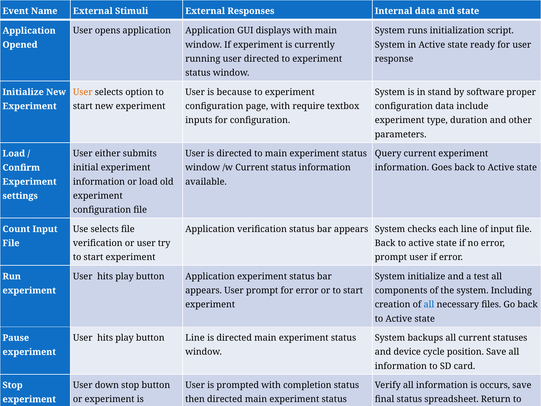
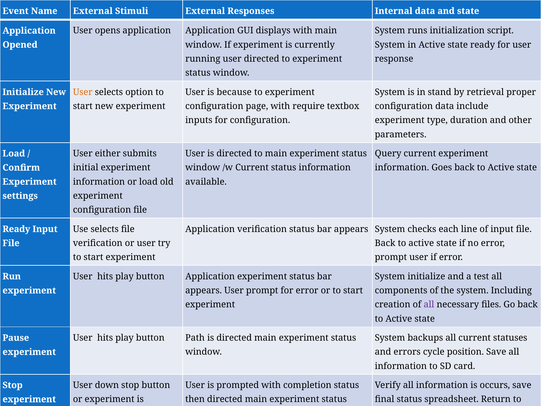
software: software -> retrieval
Count at (16, 229): Count -> Ready
all at (429, 304) colour: blue -> purple
button Line: Line -> Path
device: device -> errors
